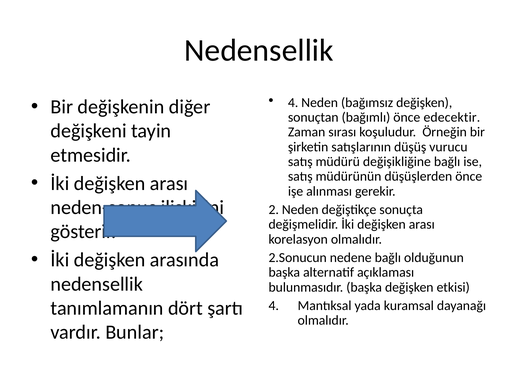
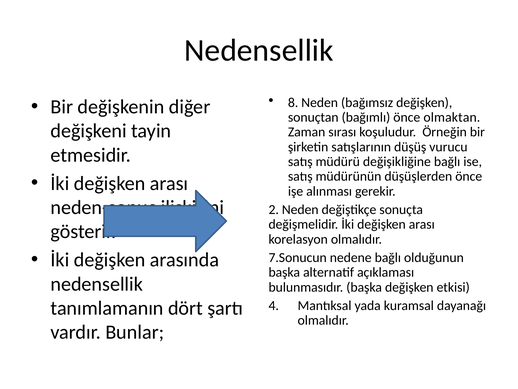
4 at (293, 102): 4 -> 8
edecektir: edecektir -> olmaktan
2.Sonucun: 2.Sonucun -> 7.Sonucun
